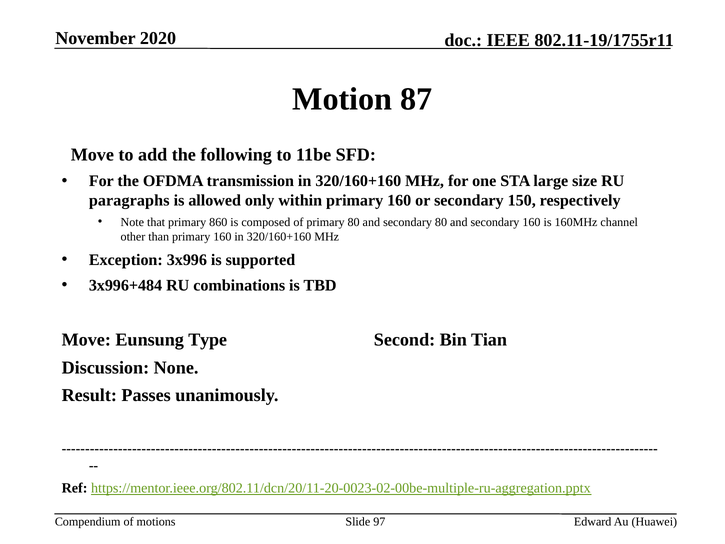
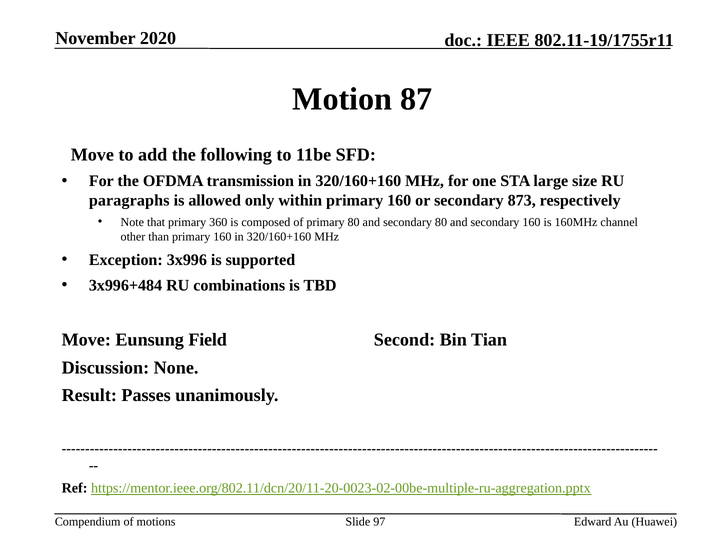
150: 150 -> 873
860: 860 -> 360
Type: Type -> Field
